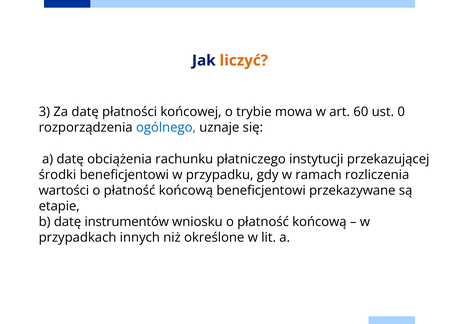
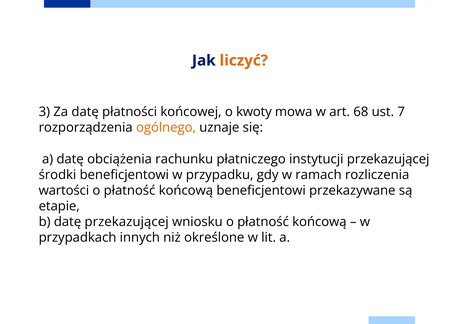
trybie: trybie -> kwoty
60: 60 -> 68
0: 0 -> 7
ogólnego colour: blue -> orange
datę instrumentów: instrumentów -> przekazującej
